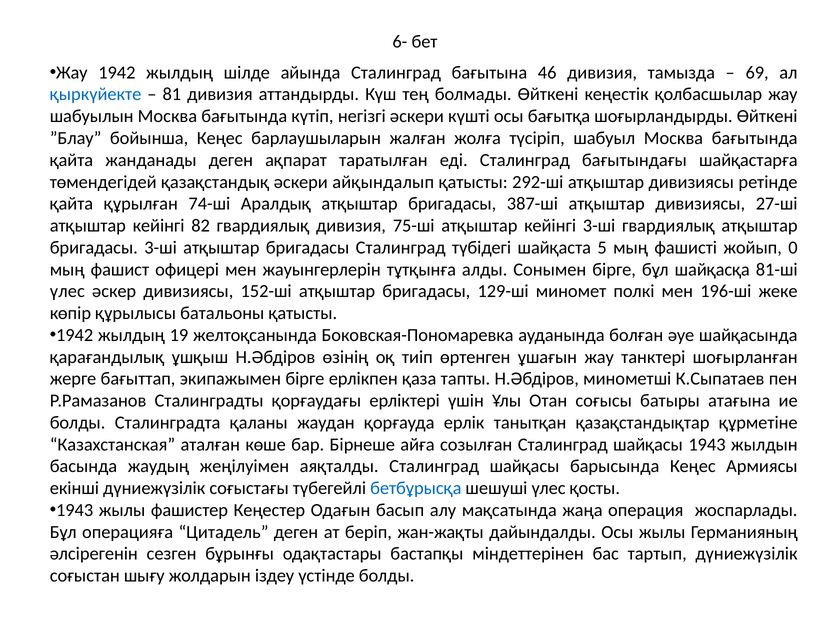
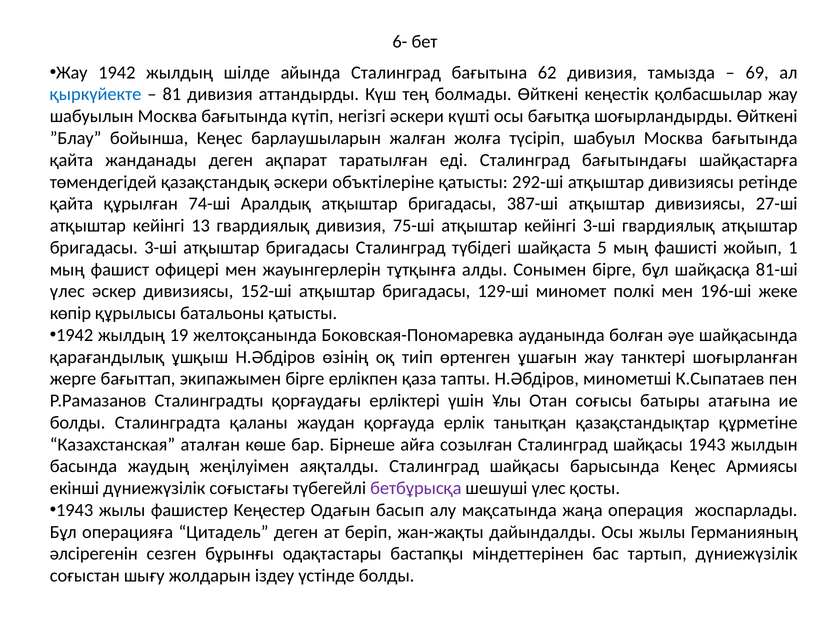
46: 46 -> 62
айқындалып: айқындалып -> объктілеріне
82: 82 -> 13
0: 0 -> 1
бетбұрысқа colour: blue -> purple
